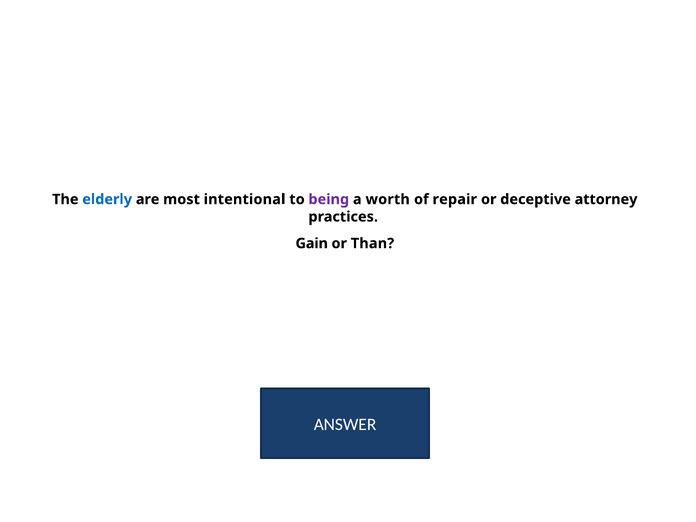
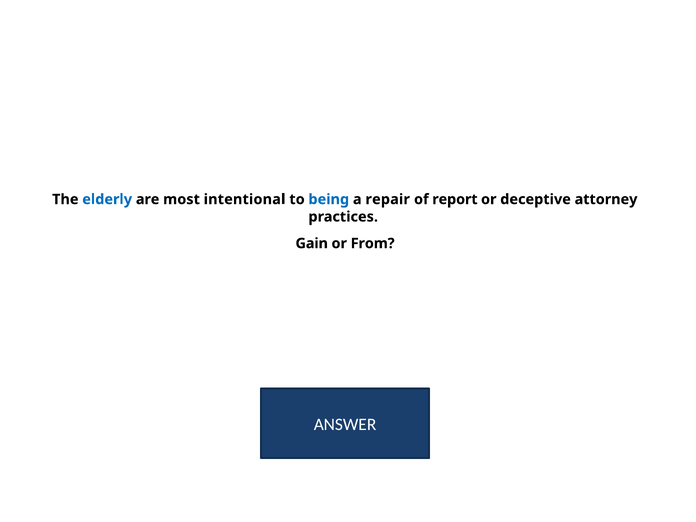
being colour: purple -> blue
worth: worth -> repair
repair: repair -> report
Than: Than -> From
